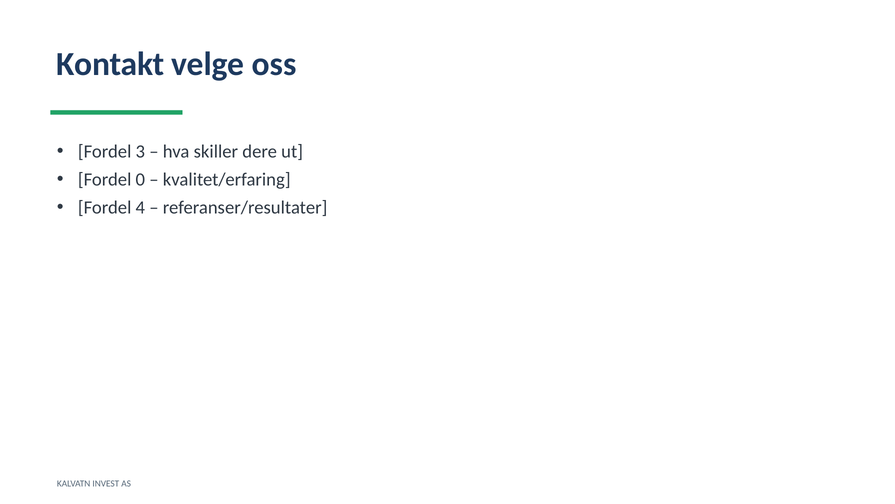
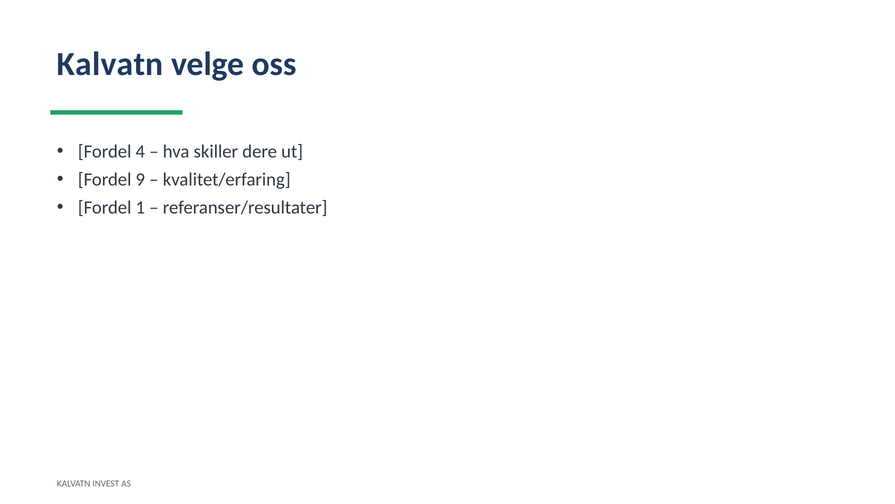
Kontakt at (110, 64): Kontakt -> Kalvatn
3: 3 -> 4
0: 0 -> 9
4: 4 -> 1
